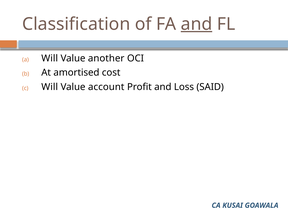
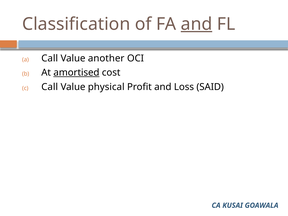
Will at (50, 58): Will -> Call
amortised underline: none -> present
Will at (50, 87): Will -> Call
account: account -> physical
